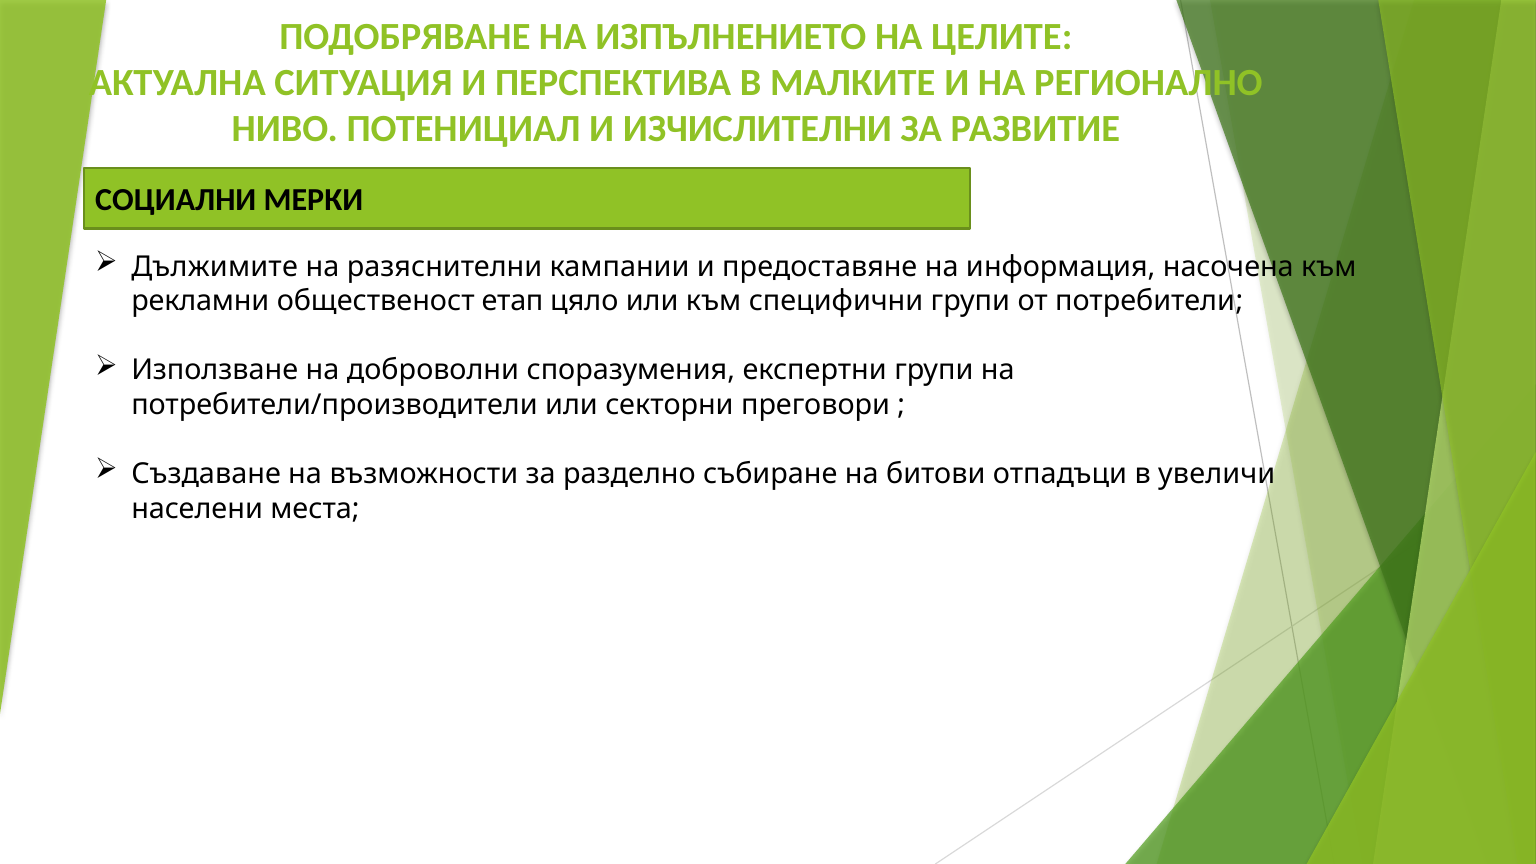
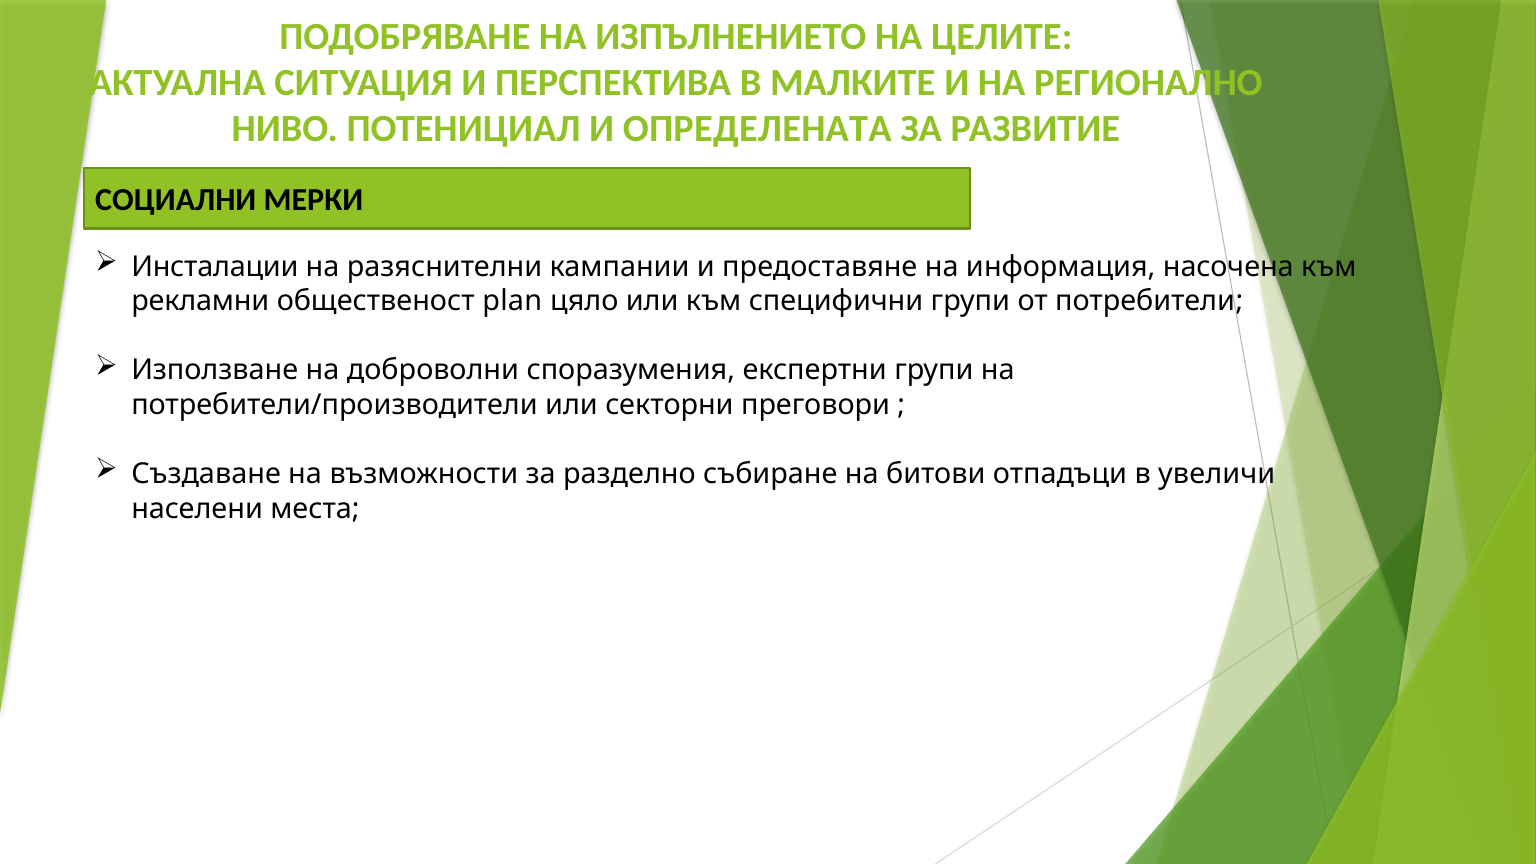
ИЗЧИСЛИТЕЛНИ: ИЗЧИСЛИТЕЛНИ -> ОПРЕДЕЛЕНАТА
Дължимите: Дължимите -> Инсталации
етап: етап -> plan
